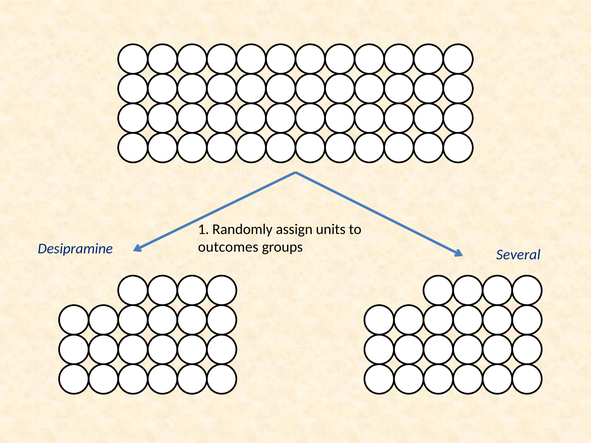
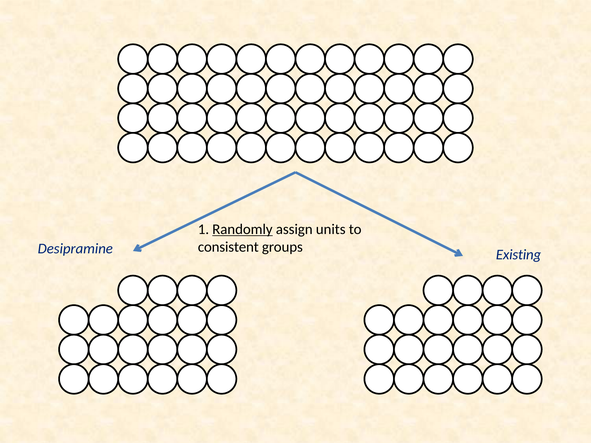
Randomly underline: none -> present
outcomes: outcomes -> consistent
Several: Several -> Existing
